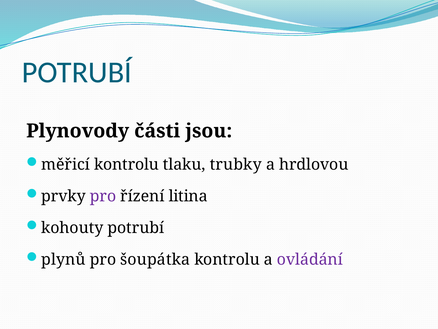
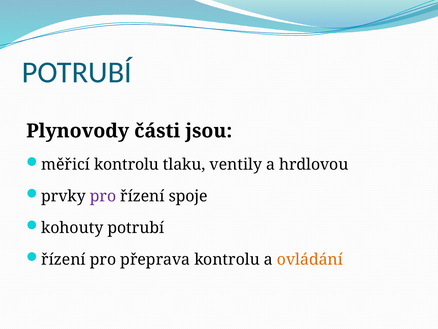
trubky: trubky -> ventily
litina: litina -> spoje
plynů at (63, 259): plynů -> řízení
šoupátka: šoupátka -> přeprava
ovládání colour: purple -> orange
